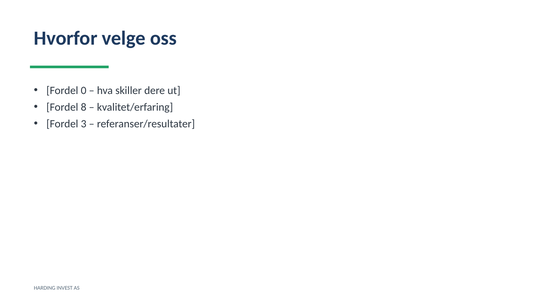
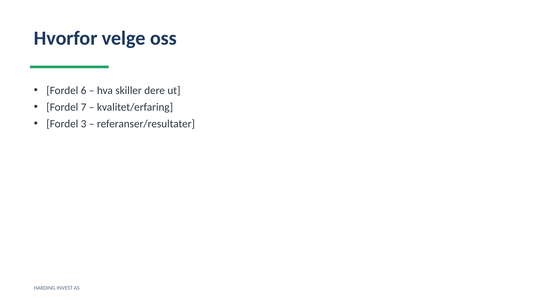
0: 0 -> 6
8: 8 -> 7
